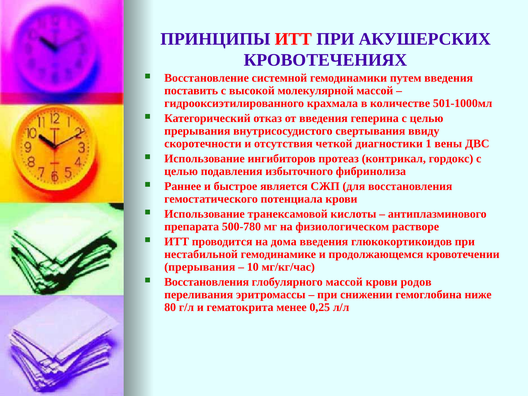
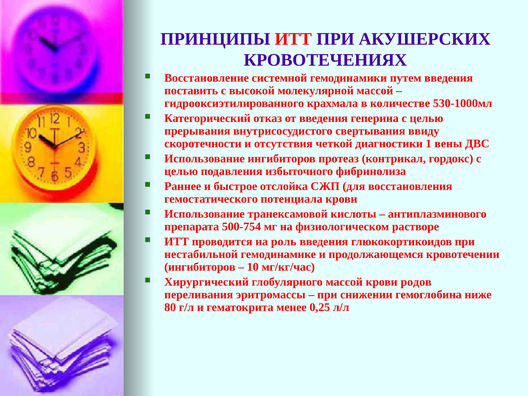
501-1000мл: 501-1000мл -> 530-1000мл
является: является -> отслойка
500-780: 500-780 -> 500-754
дома: дома -> роль
прерывания at (200, 267): прерывания -> ингибиторов
Восстановления at (207, 282): Восстановления -> Хирургический
